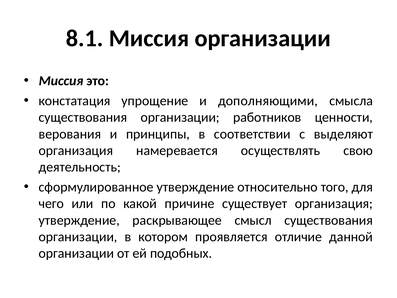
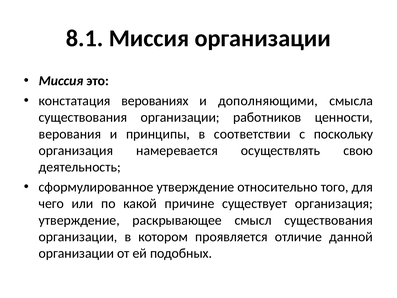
упрощение: упрощение -> верованиях
выделяют: выделяют -> поскольку
